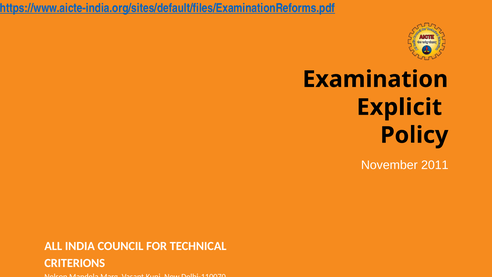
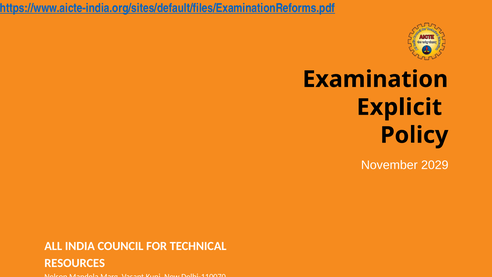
2011: 2011 -> 2029
CRITERIONS: CRITERIONS -> RESOURCES
